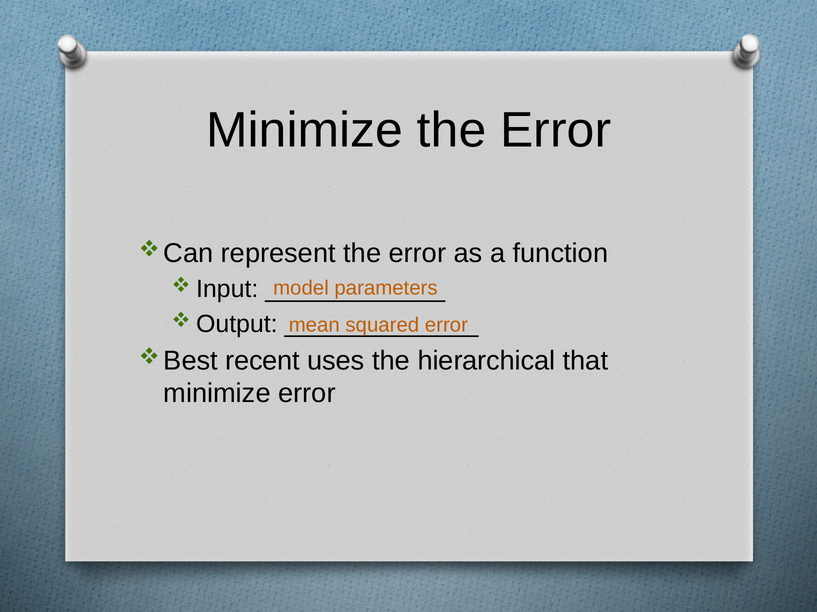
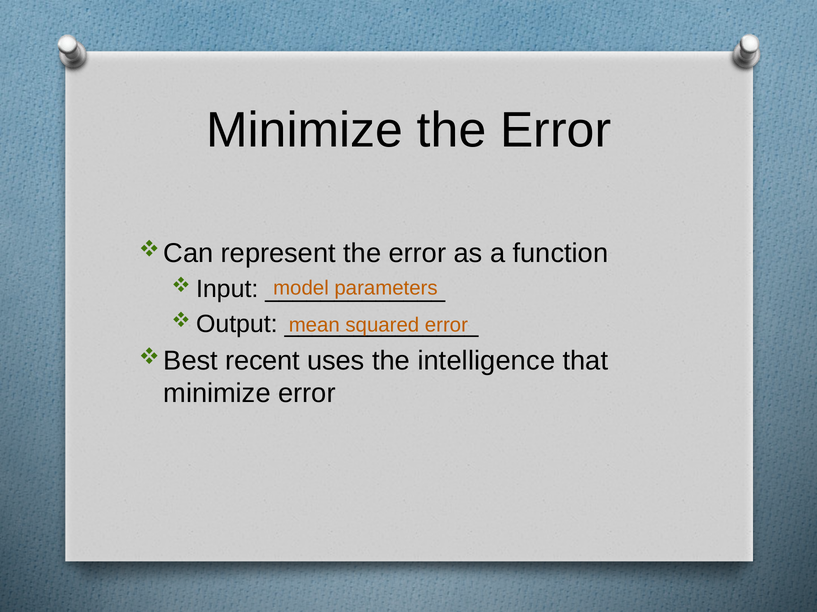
hierarchical: hierarchical -> intelligence
